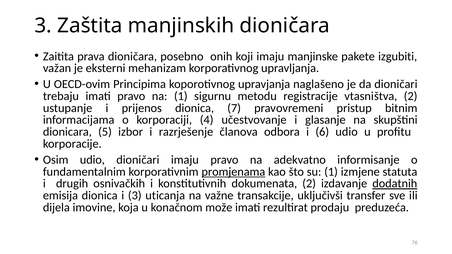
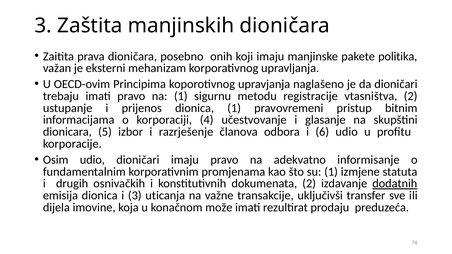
izgubiti: izgubiti -> politika
dionica 7: 7 -> 1
promjenama underline: present -> none
